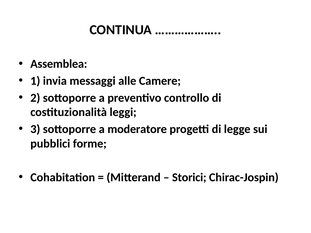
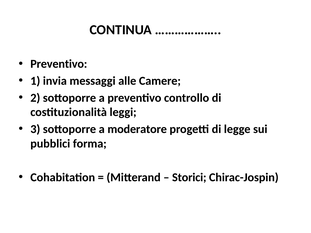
Assemblea at (59, 64): Assemblea -> Preventivo
forme: forme -> forma
